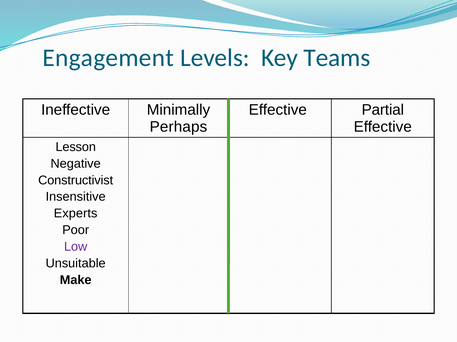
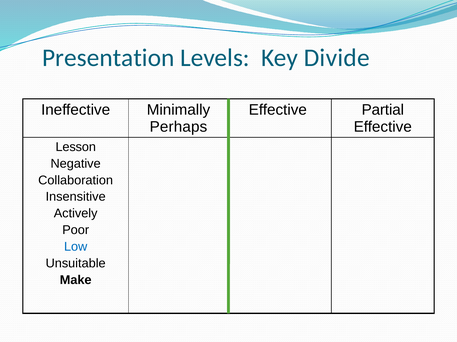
Engagement: Engagement -> Presentation
Teams: Teams -> Divide
Constructivist: Constructivist -> Collaboration
Experts: Experts -> Actively
Low colour: purple -> blue
